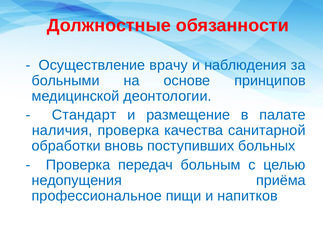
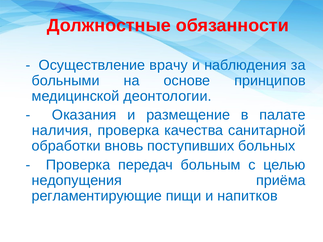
Стандарт: Стандарт -> Оказания
профессиональное: профессиональное -> регламентирующие
